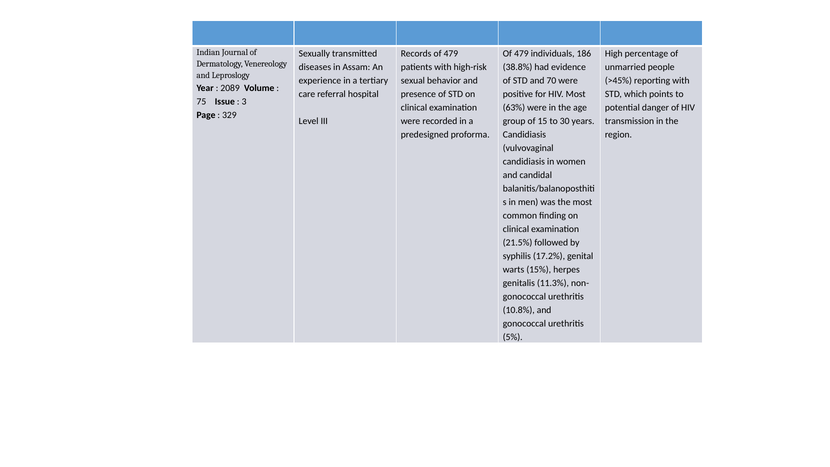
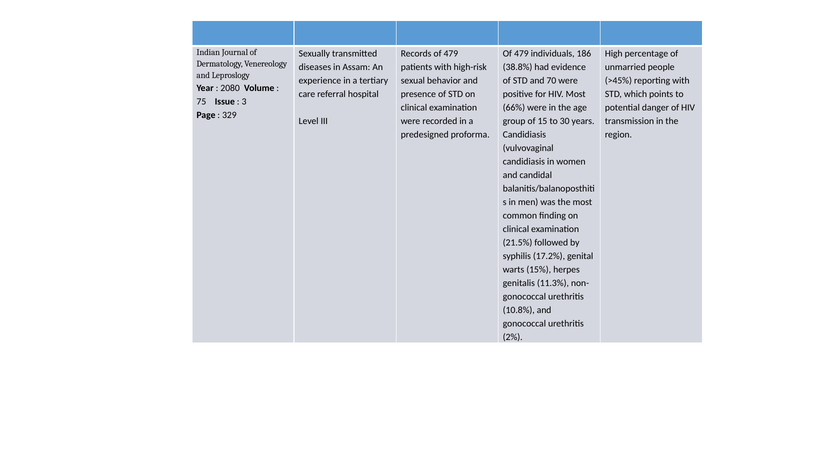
2089: 2089 -> 2080
63%: 63% -> 66%
5%: 5% -> 2%
